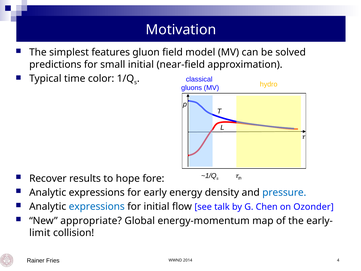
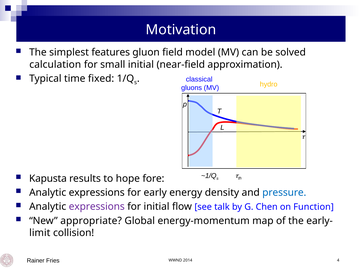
predictions: predictions -> calculation
color: color -> fixed
Recover: Recover -> Kapusta
expressions at (97, 206) colour: blue -> purple
Ozonder: Ozonder -> Function
